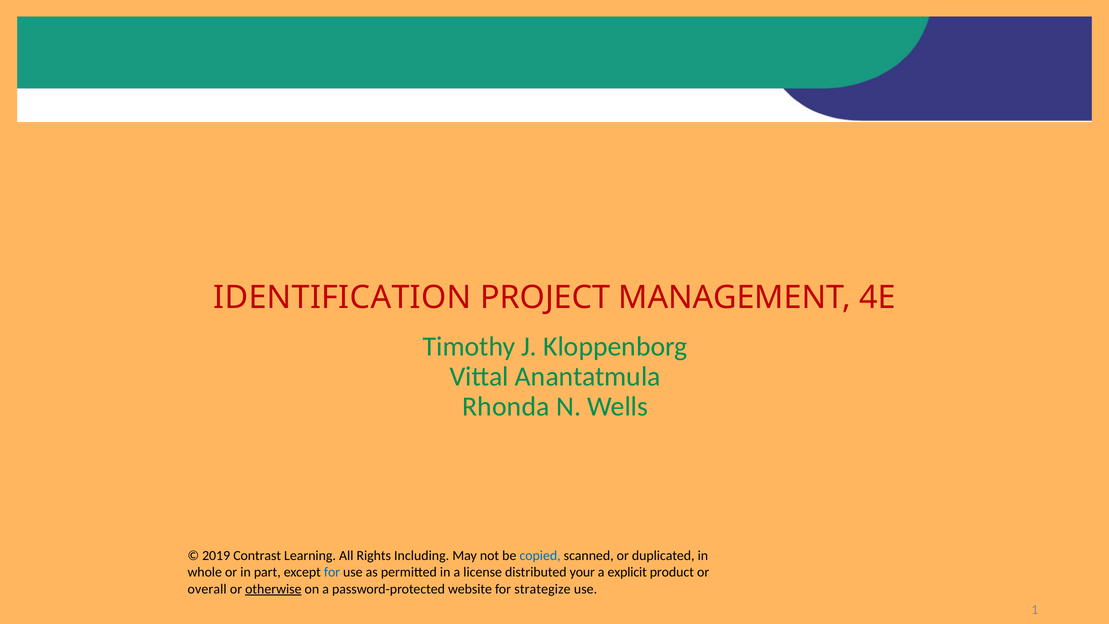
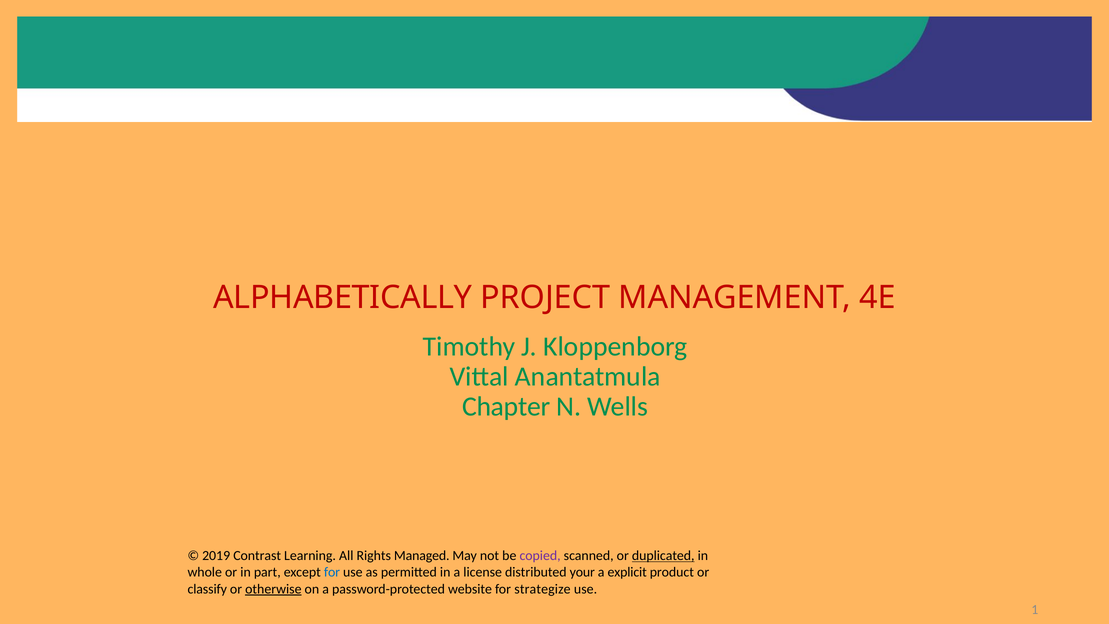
IDENTIFICATION: IDENTIFICATION -> ALPHABETICALLY
Rhonda: Rhonda -> Chapter
Including: Including -> Managed
copied colour: blue -> purple
duplicated underline: none -> present
overall: overall -> classify
